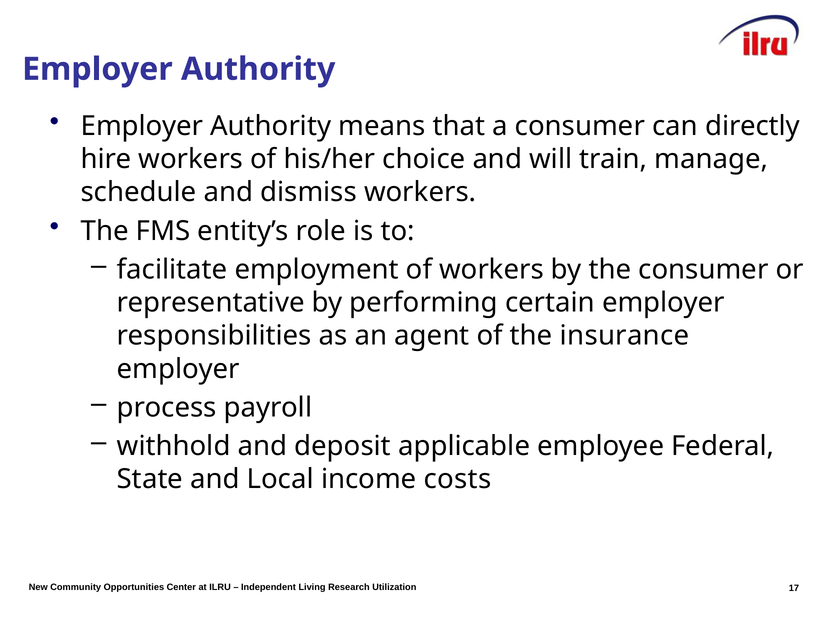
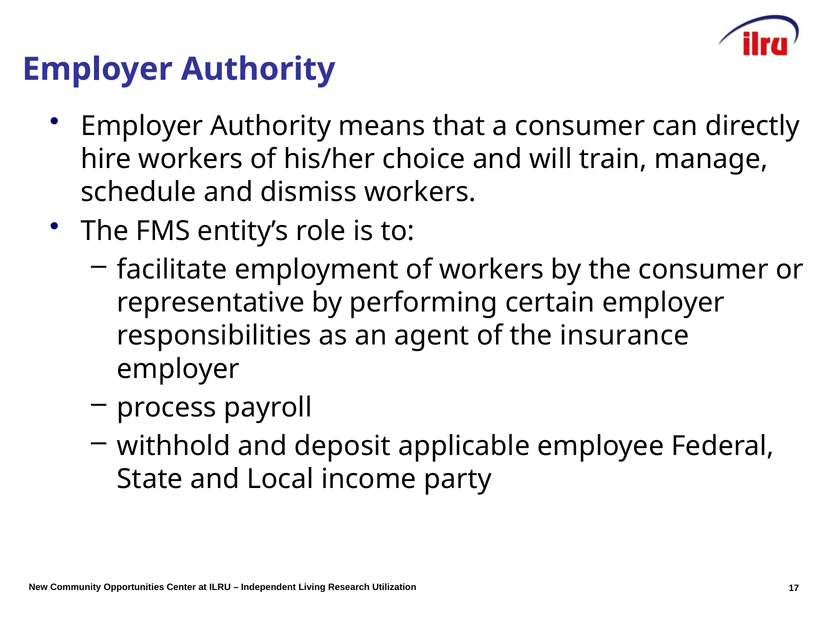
costs: costs -> party
